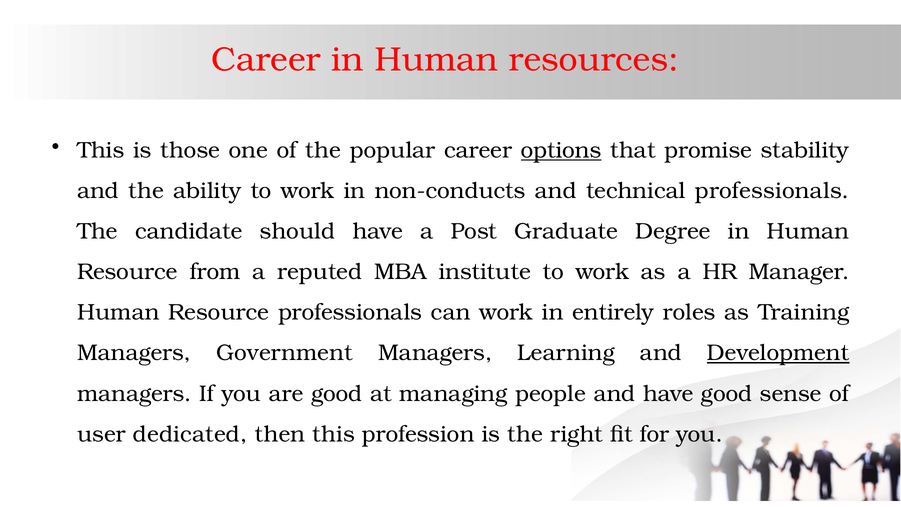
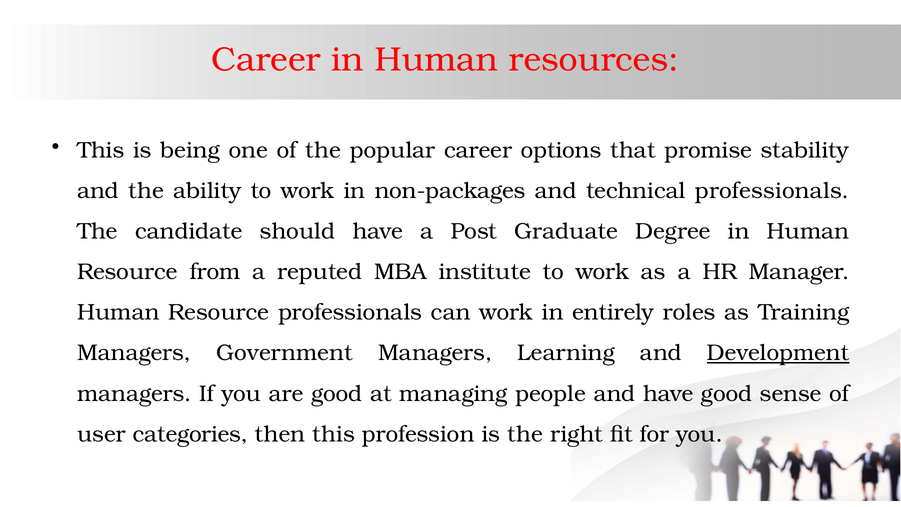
those: those -> being
options underline: present -> none
non-conducts: non-conducts -> non-packages
dedicated: dedicated -> categories
